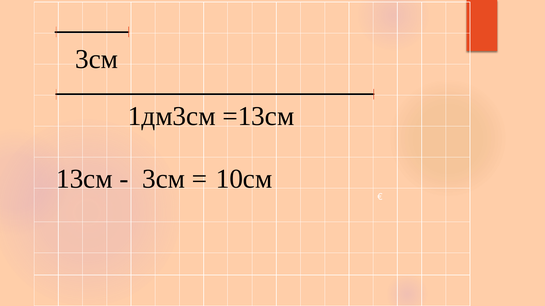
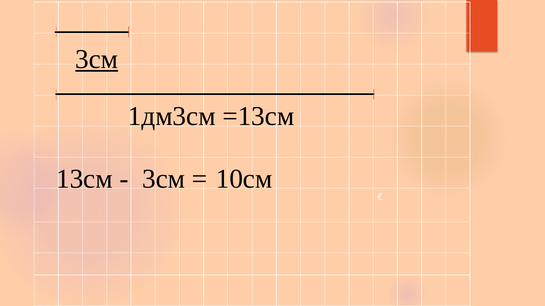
3см at (97, 59) underline: none -> present
